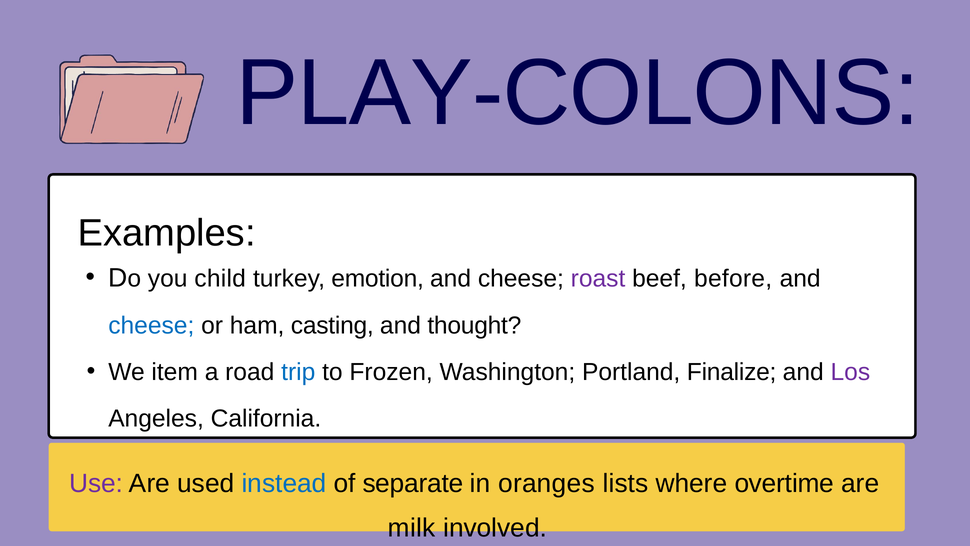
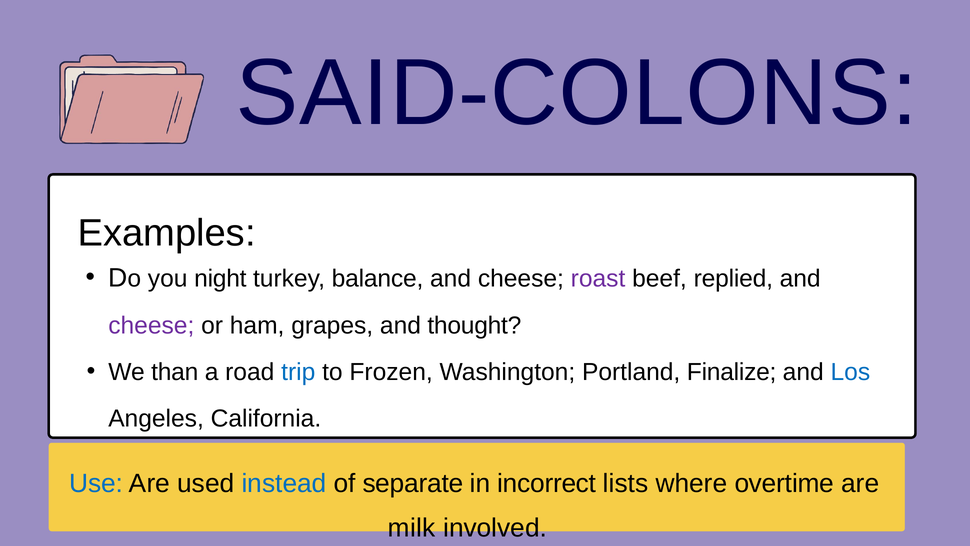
PLAY-COLONS: PLAY-COLONS -> SAID-COLONS
child: child -> night
emotion: emotion -> balance
before: before -> replied
cheese at (151, 325) colour: blue -> purple
casting: casting -> grapes
item: item -> than
Los colour: purple -> blue
Use colour: purple -> blue
oranges: oranges -> incorrect
